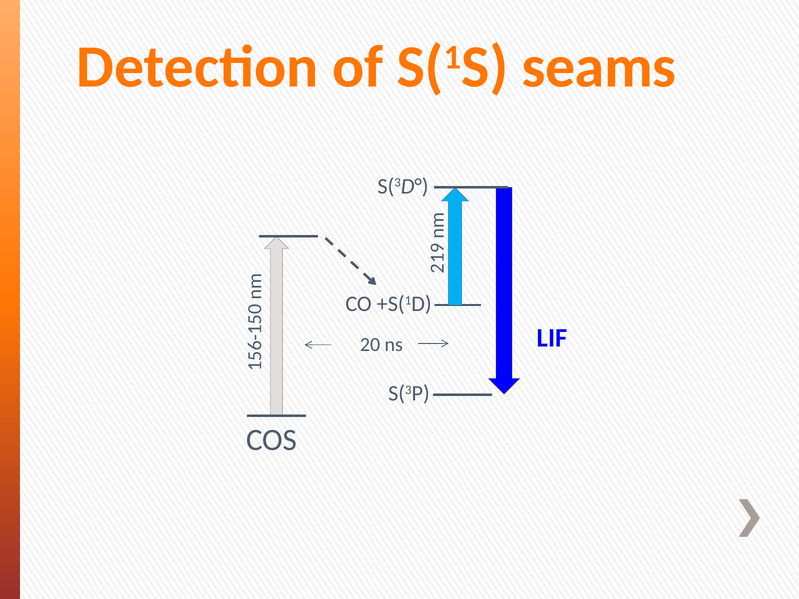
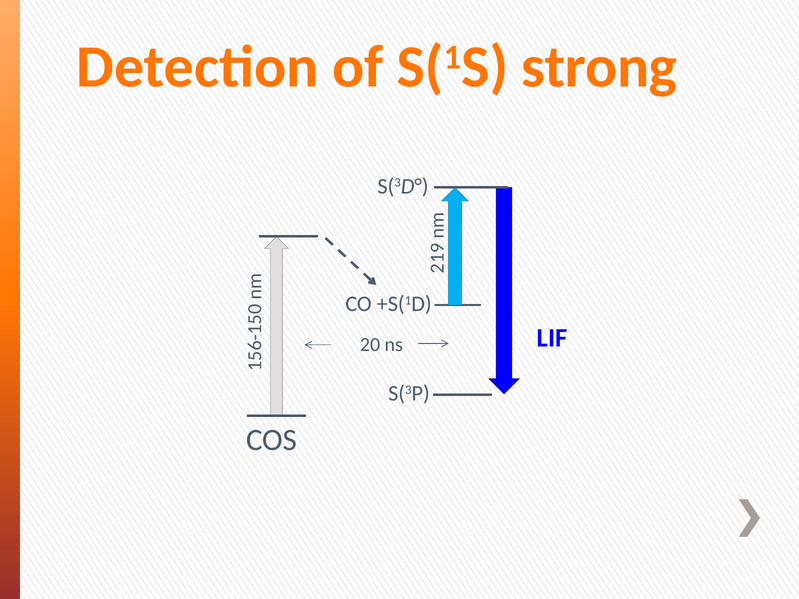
seams: seams -> strong
